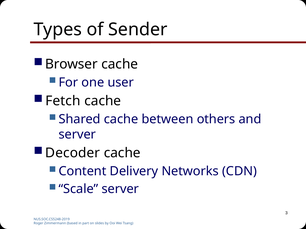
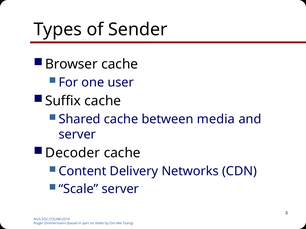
Fetch: Fetch -> Suffix
others: others -> media
